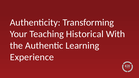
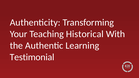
Experience: Experience -> Testimonial
